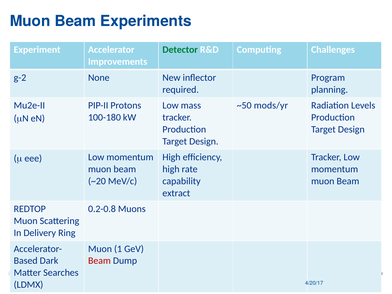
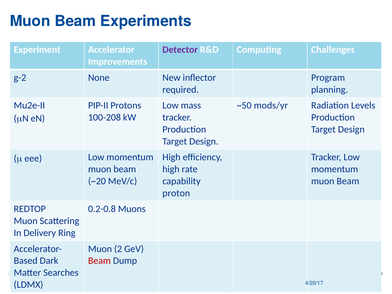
Detector colour: green -> purple
100-180: 100-180 -> 100-208
extract: extract -> proton
1: 1 -> 2
